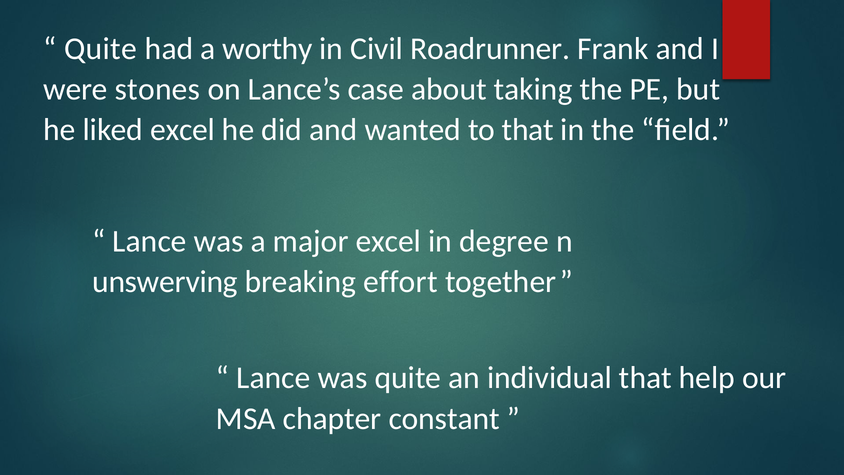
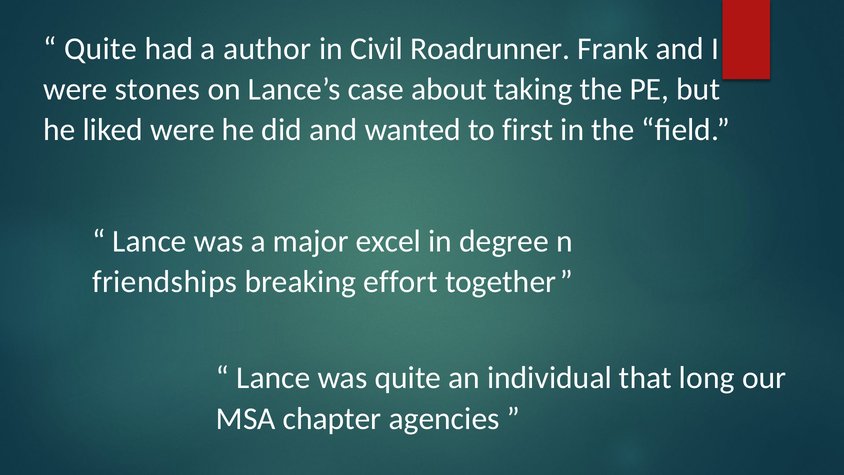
worthy: worthy -> author
liked excel: excel -> were
to that: that -> first
unswerving: unswerving -> friendships
help: help -> long
constant: constant -> agencies
